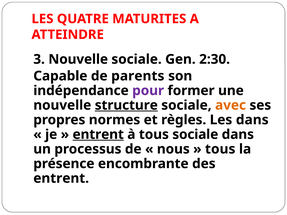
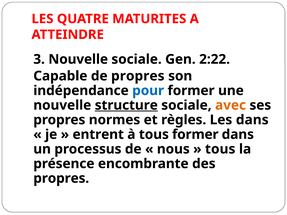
2:30: 2:30 -> 2:22
de parents: parents -> propres
pour colour: purple -> blue
entrent at (98, 135) underline: present -> none
tous sociale: sociale -> former
entrent at (61, 178): entrent -> propres
